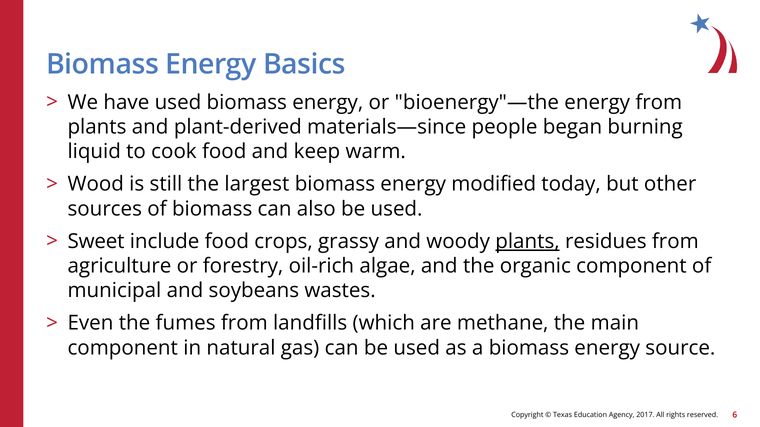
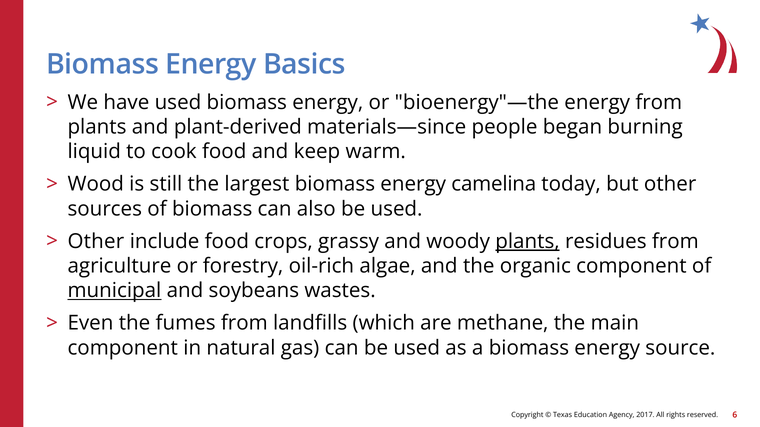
modified: modified -> camelina
Sweet at (96, 242): Sweet -> Other
municipal underline: none -> present
